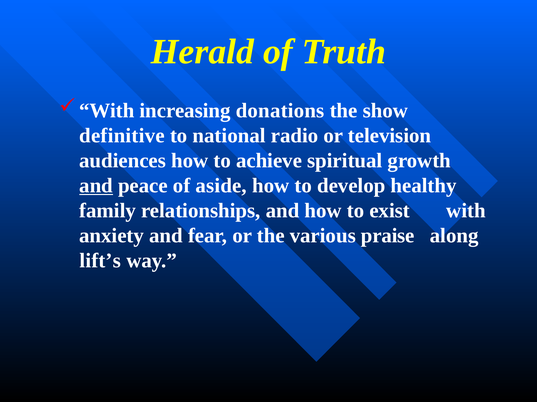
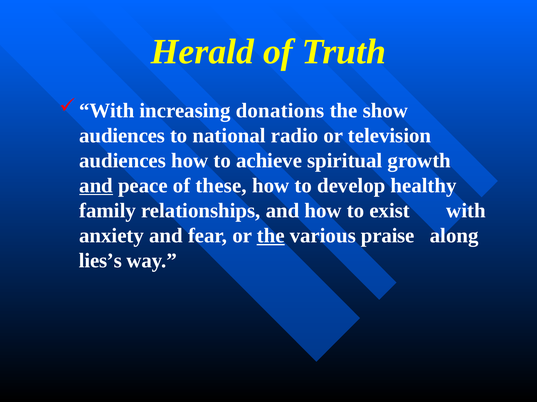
definitive at (122, 136): definitive -> audiences
aside: aside -> these
the at (271, 236) underline: none -> present
lift’s: lift’s -> lies’s
